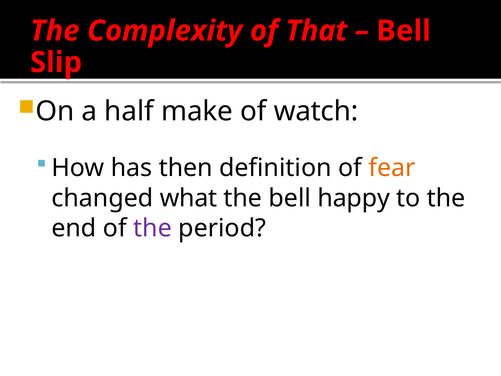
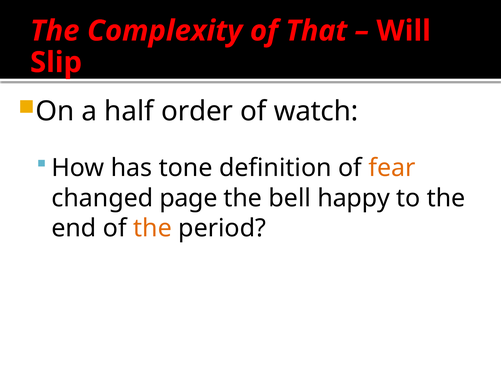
Bell at (404, 31): Bell -> Will
make: make -> order
then: then -> tone
what: what -> page
the at (152, 228) colour: purple -> orange
